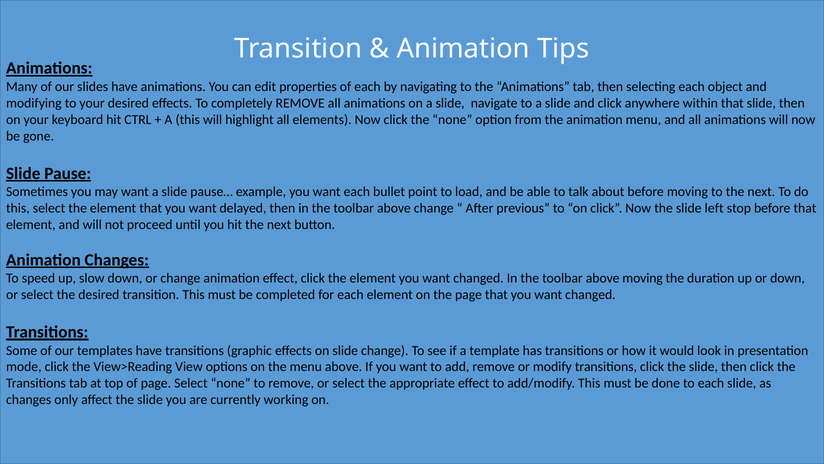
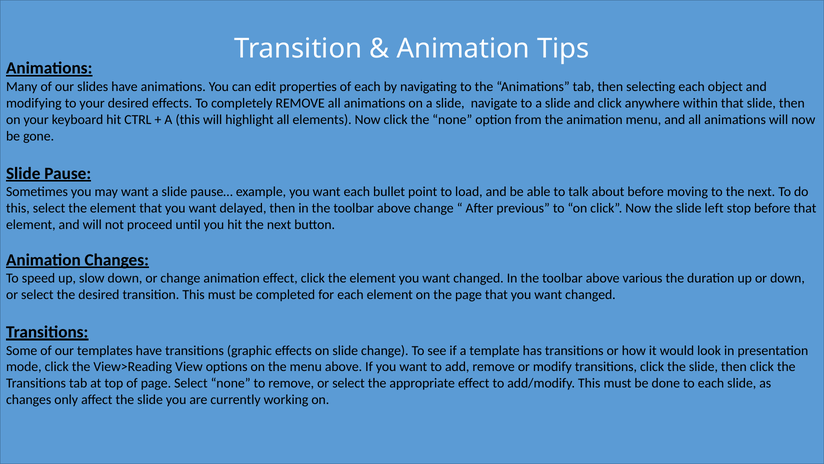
above moving: moving -> various
